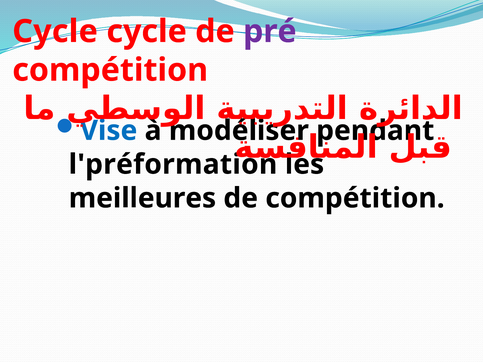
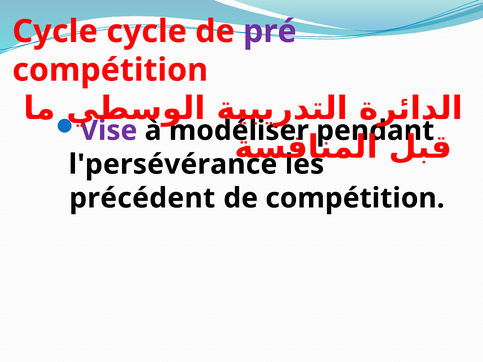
Vise colour: blue -> purple
l'préformation: l'préformation -> l'persévérance
meilleures: meilleures -> précédent
